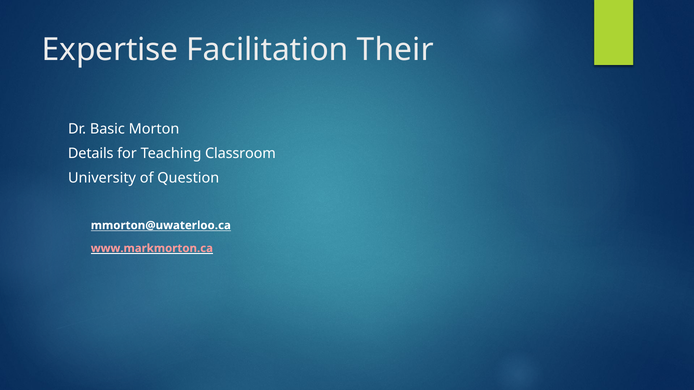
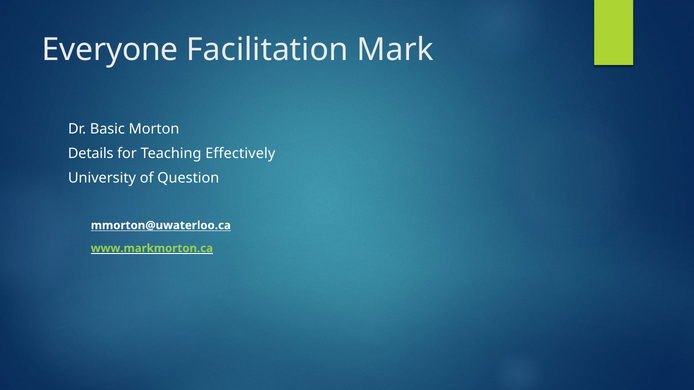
Expertise: Expertise -> Everyone
Their: Their -> Mark
Classroom: Classroom -> Effectively
www.markmorton.ca colour: pink -> light green
